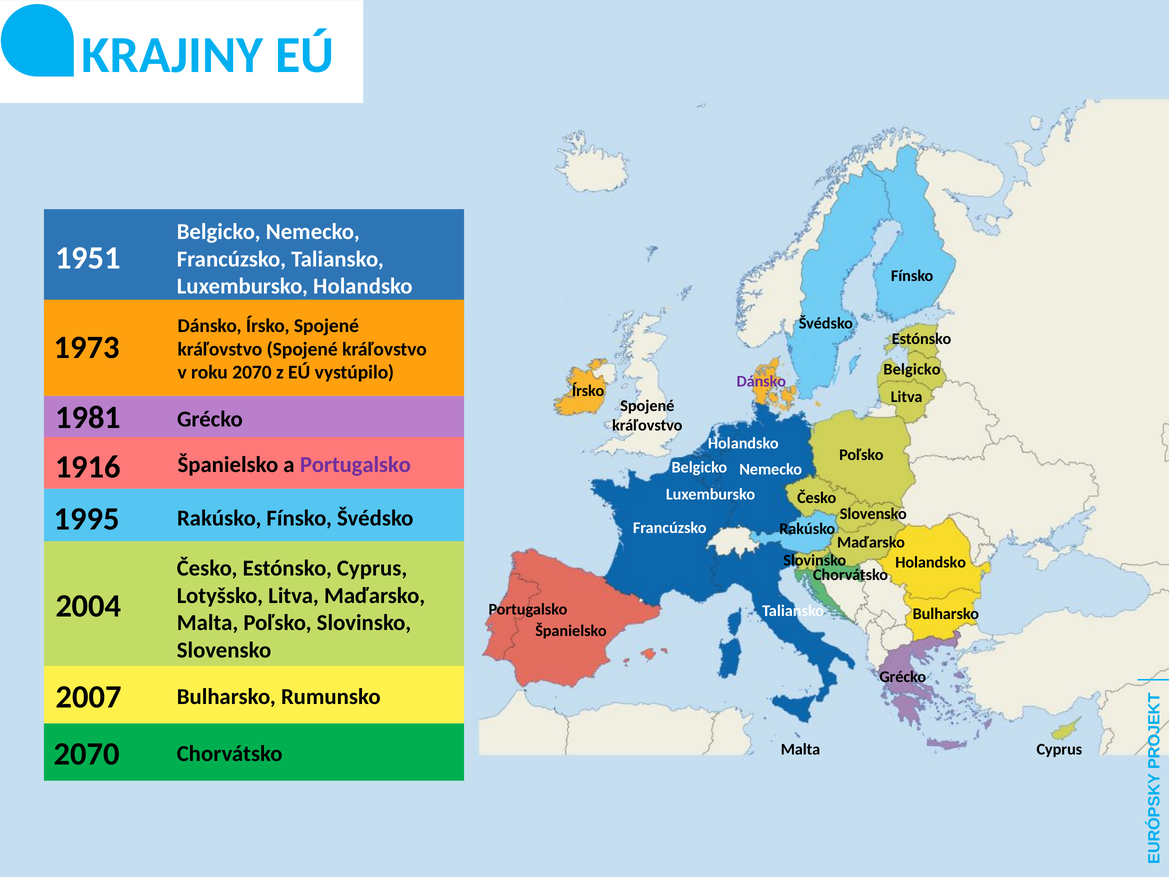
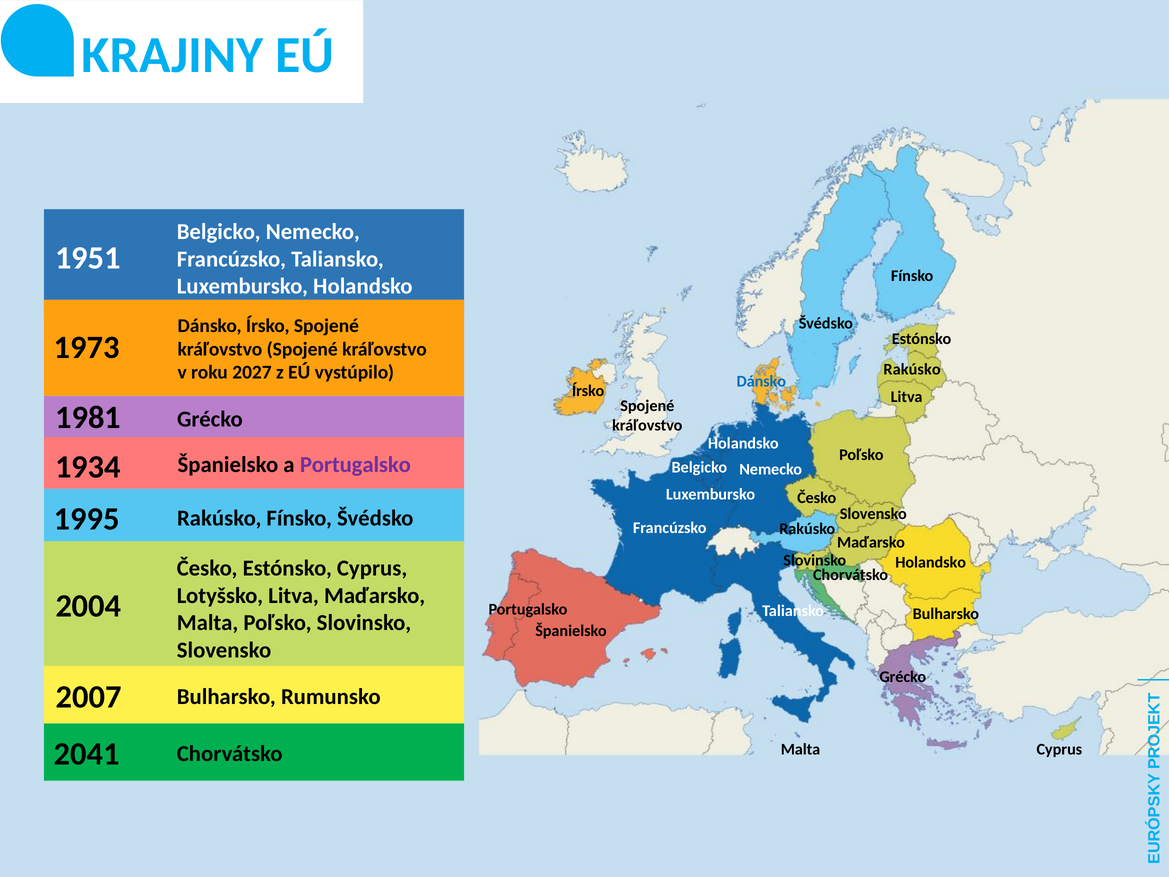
Belgicko at (912, 369): Belgicko -> Rakúsko
roku 2070: 2070 -> 2027
Dánsko at (761, 381) colour: purple -> blue
1916: 1916 -> 1934
2070 at (87, 754): 2070 -> 2041
